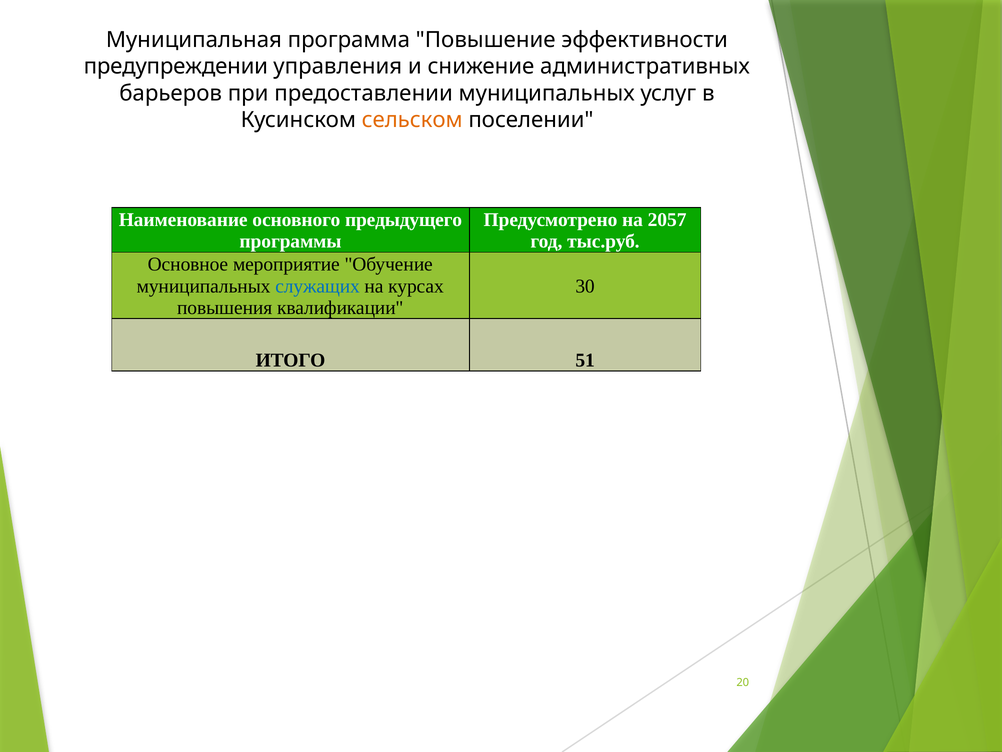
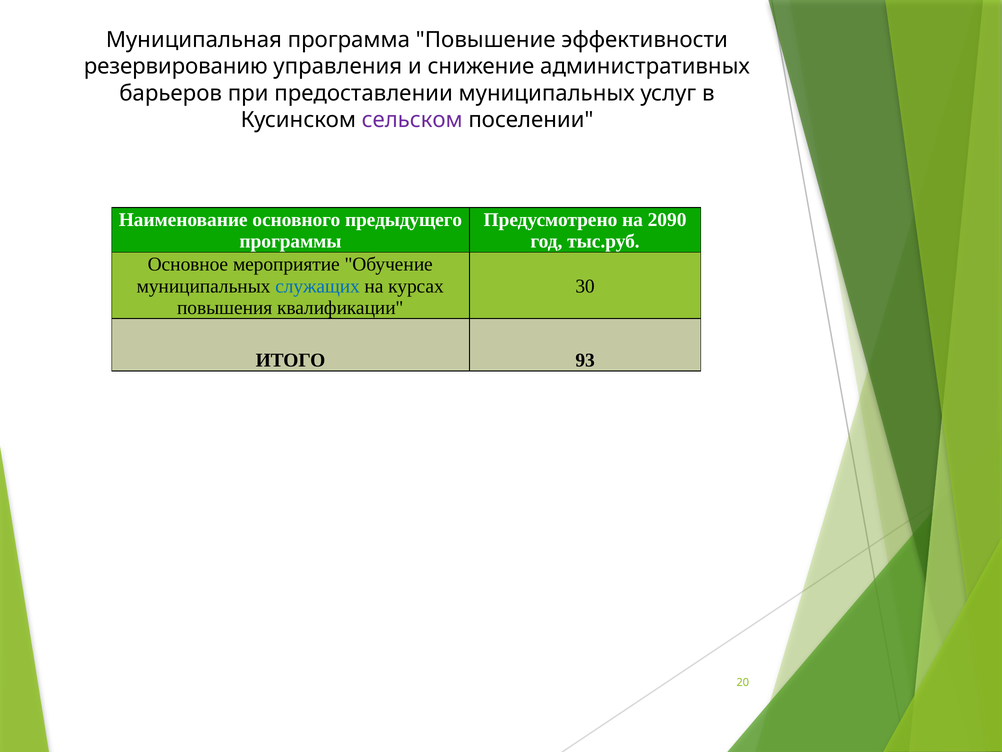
предупреждении: предупреждении -> резервированию
сельском colour: orange -> purple
2057: 2057 -> 2090
51: 51 -> 93
